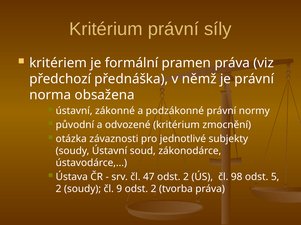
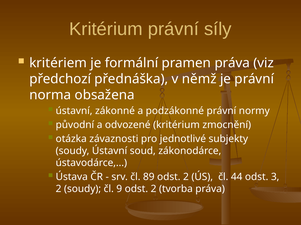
47: 47 -> 89
98: 98 -> 44
5: 5 -> 3
